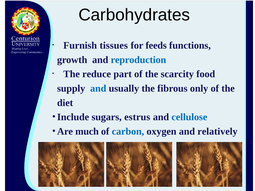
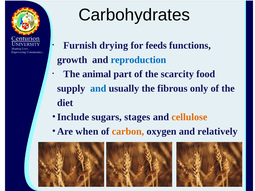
tissues: tissues -> drying
reduce: reduce -> animal
estrus: estrus -> stages
cellulose colour: blue -> orange
much: much -> when
carbon colour: blue -> orange
